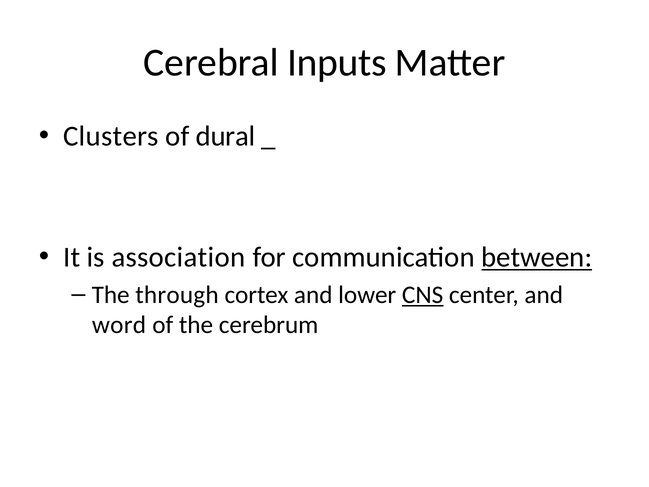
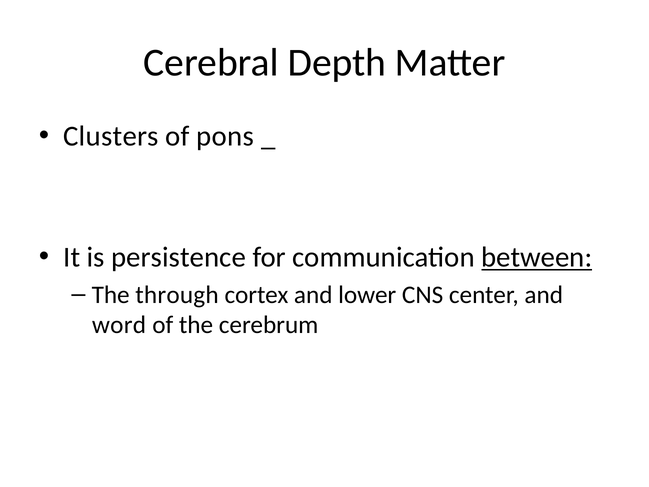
Inputs: Inputs -> Depth
dural: dural -> pons
association: association -> persistence
CNS underline: present -> none
